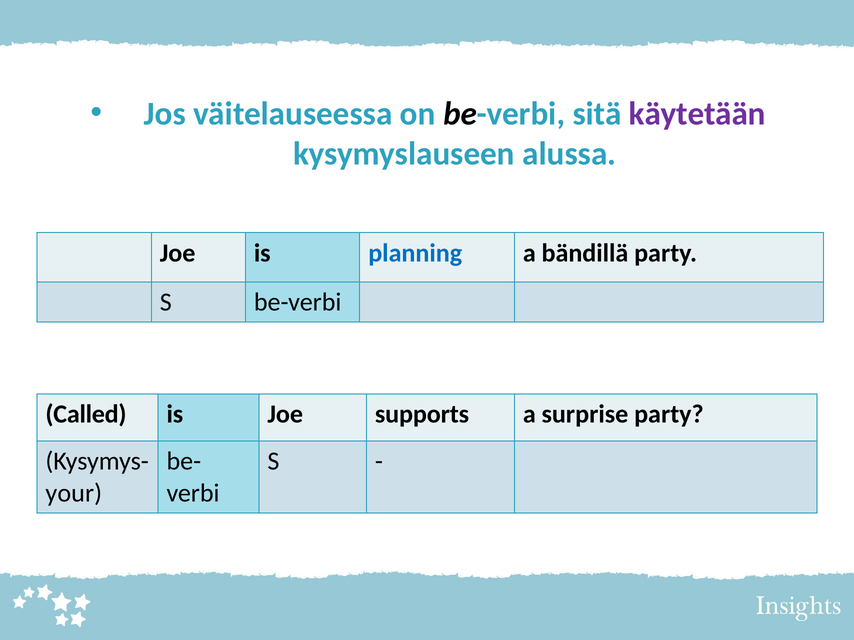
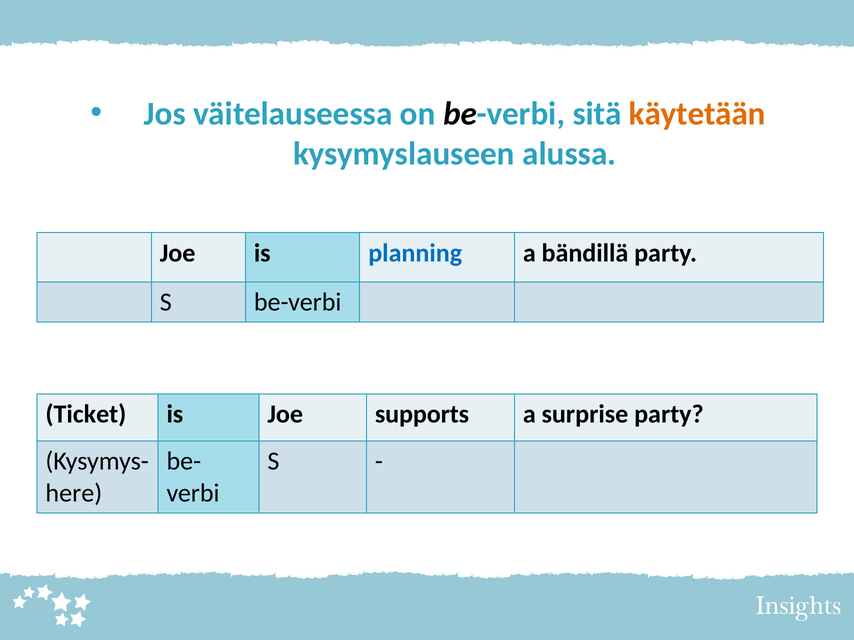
käytetään colour: purple -> orange
Called: Called -> Ticket
your: your -> here
